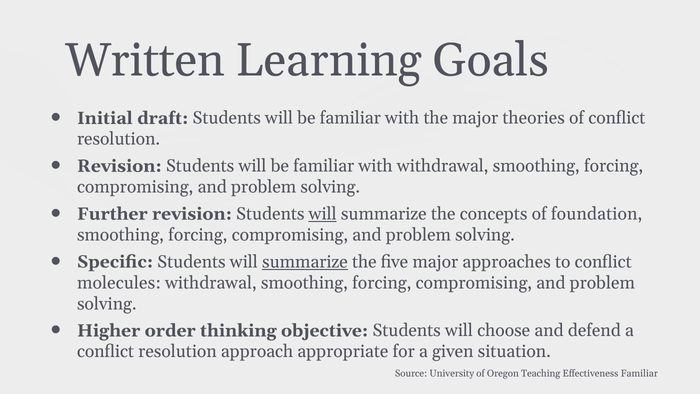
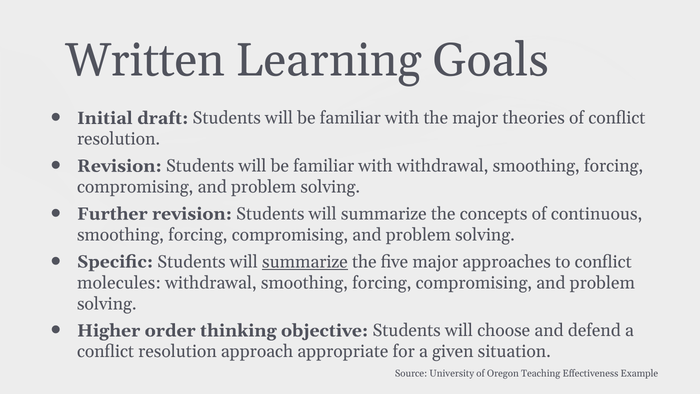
will at (323, 214) underline: present -> none
foundation: foundation -> continuous
Effectiveness Familiar: Familiar -> Example
